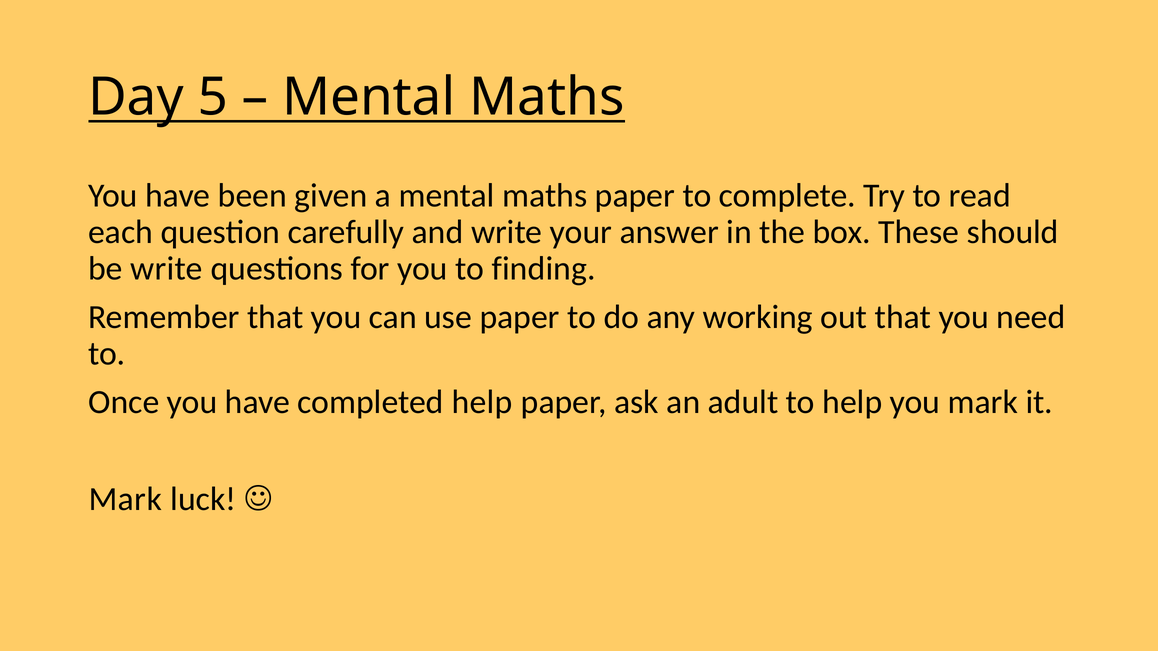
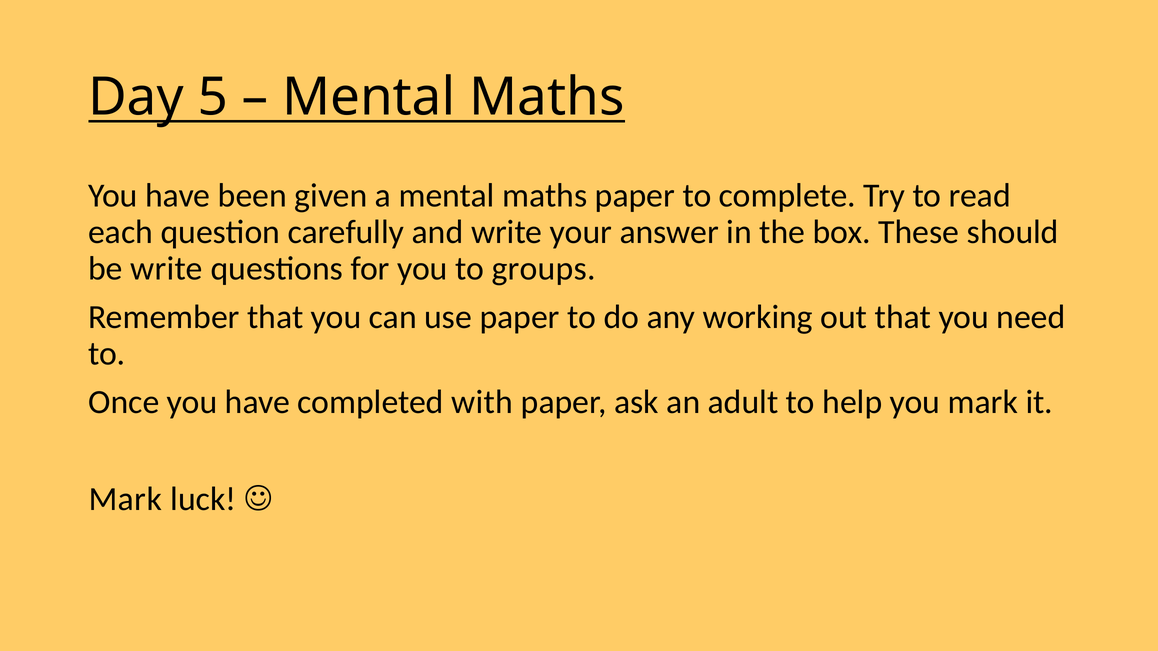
finding: finding -> groups
completed help: help -> with
